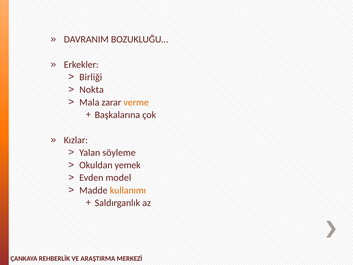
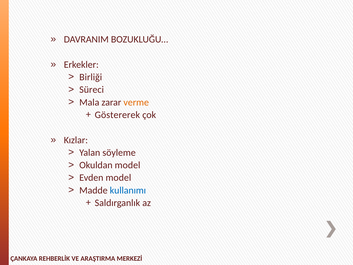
Nokta: Nokta -> Süreci
Başkalarına: Başkalarına -> Göstererek
Okuldan yemek: yemek -> model
kullanımı colour: orange -> blue
